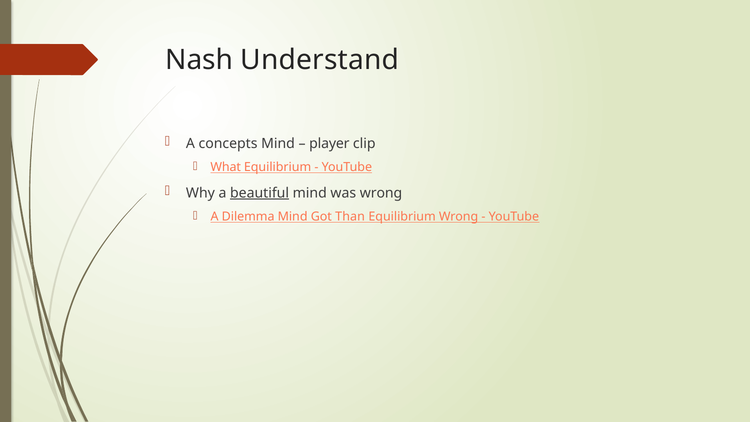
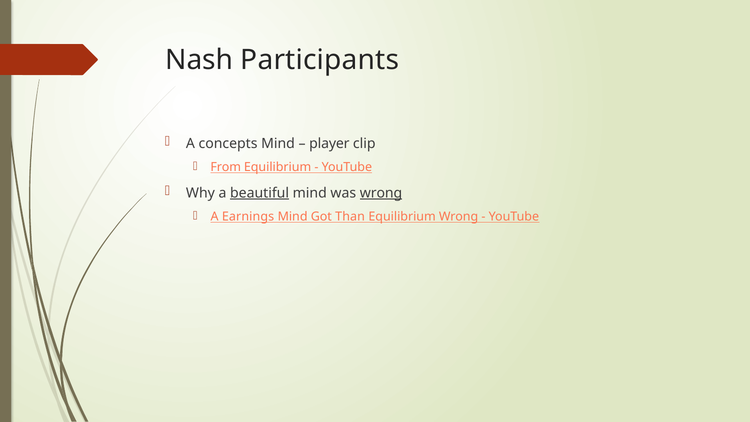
Understand: Understand -> Participants
What: What -> From
wrong at (381, 193) underline: none -> present
Dilemma: Dilemma -> Earnings
